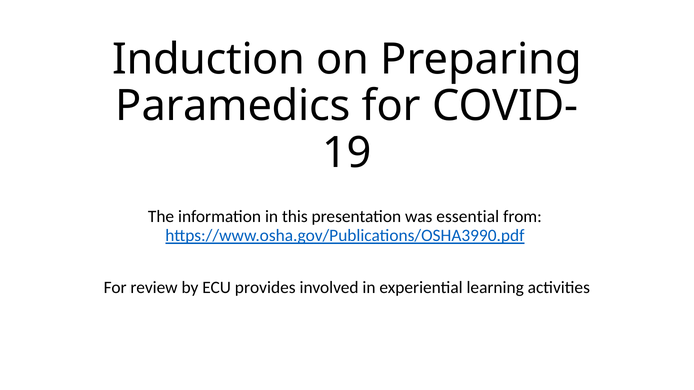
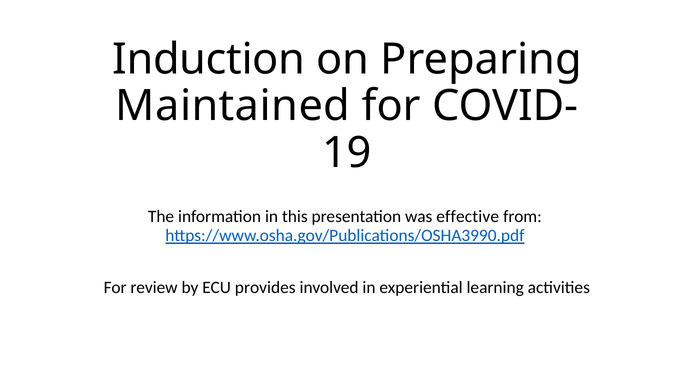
Paramedics: Paramedics -> Maintained
essential: essential -> effective
